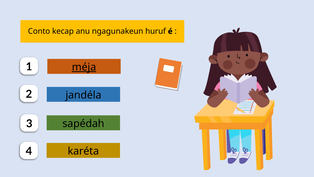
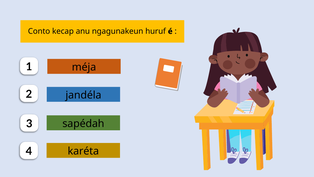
méja underline: present -> none
